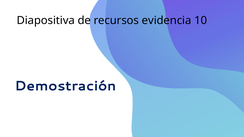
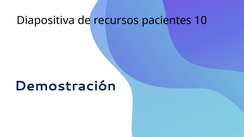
evidencia: evidencia -> pacientes
